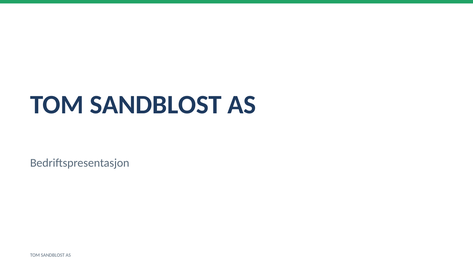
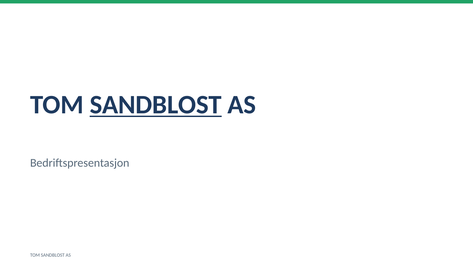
SANDBLOST at (156, 105) underline: none -> present
